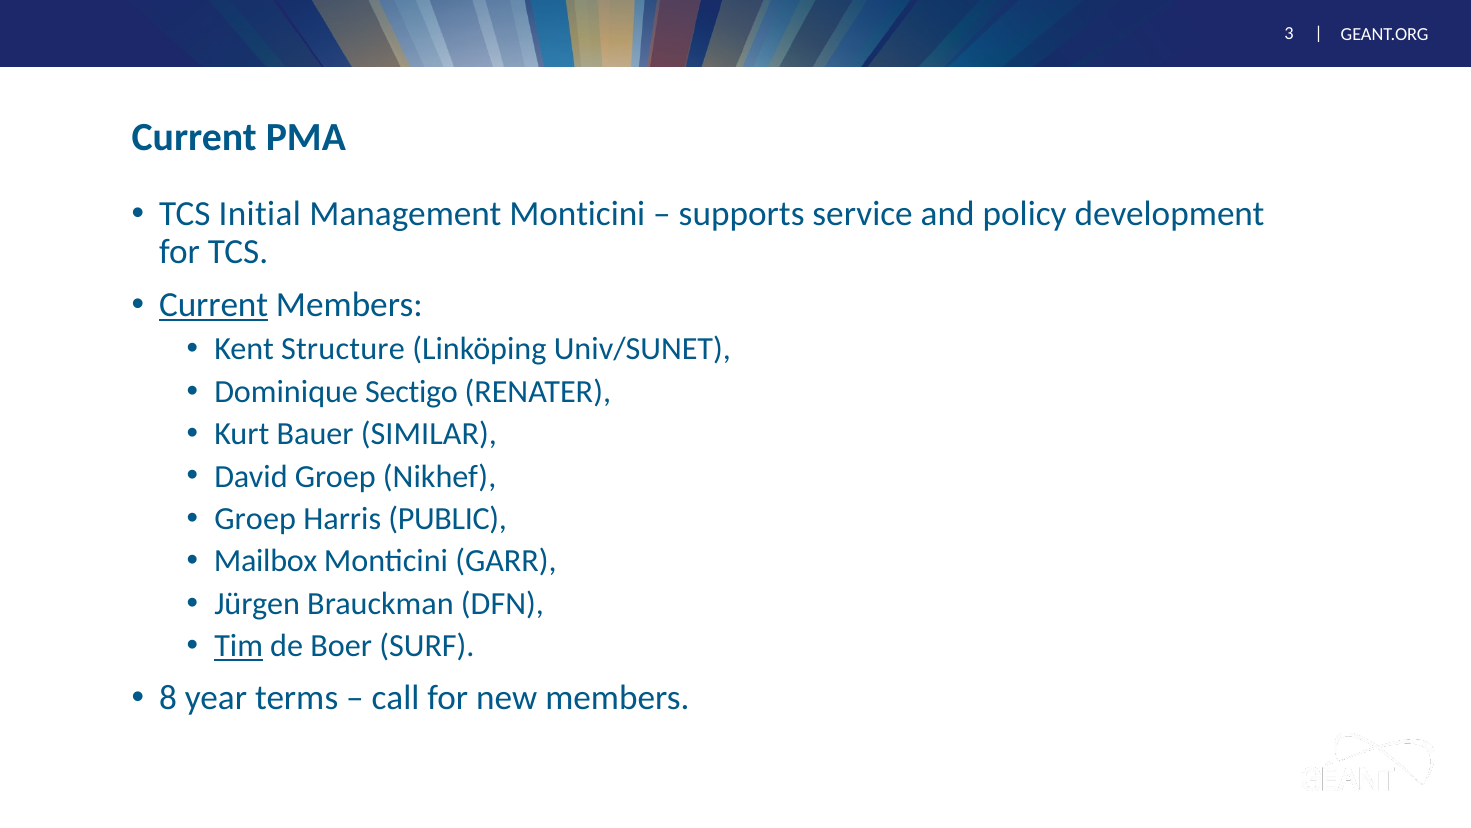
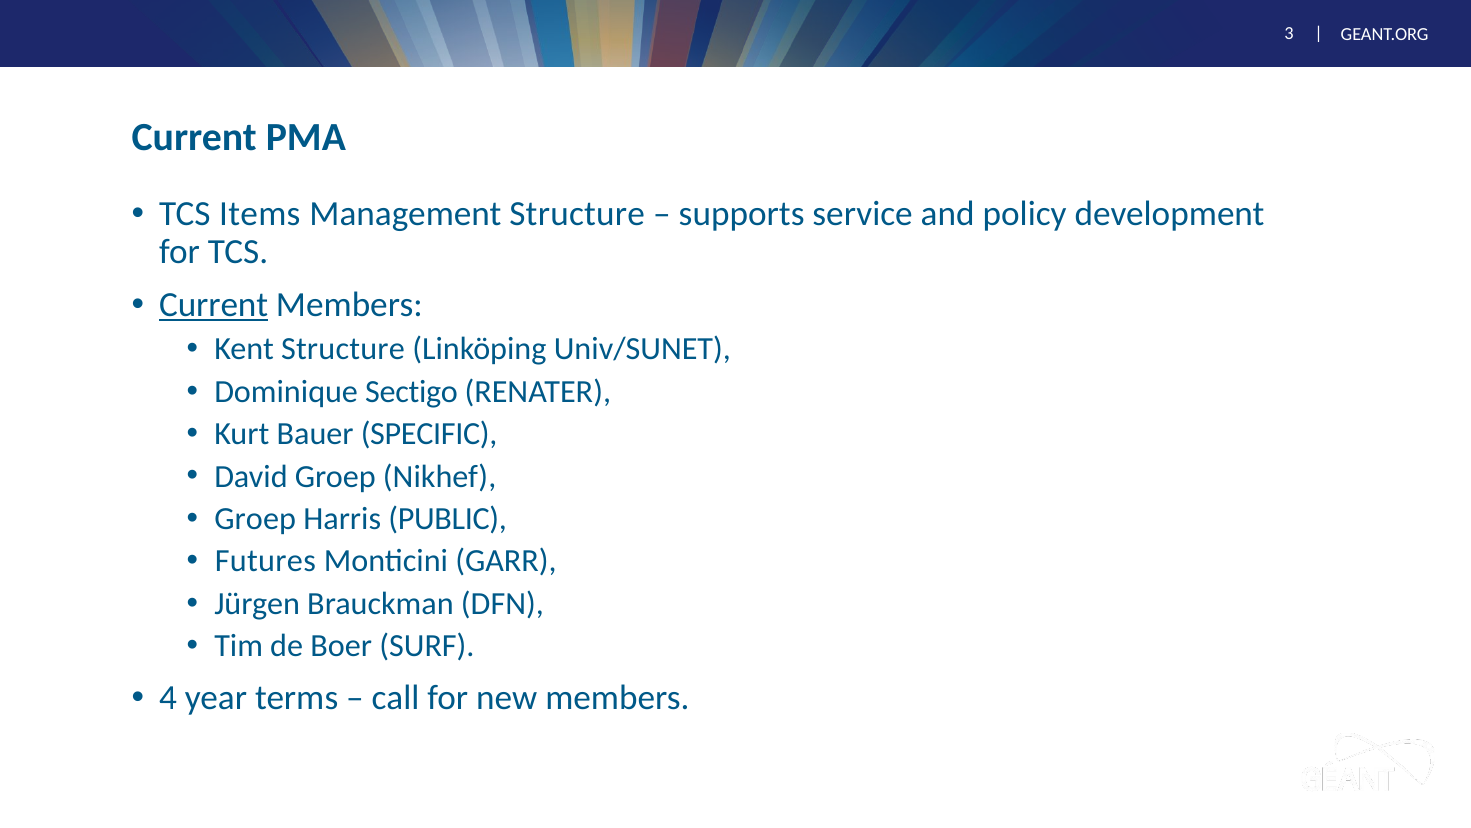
Initial: Initial -> Items
Management Monticini: Monticini -> Structure
SIMILAR: SIMILAR -> SPECIFIC
Mailbox: Mailbox -> Futures
Tim underline: present -> none
8: 8 -> 4
